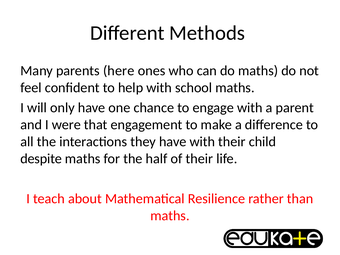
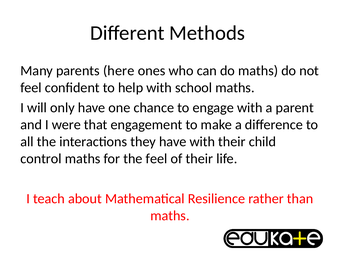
despite: despite -> control
the half: half -> feel
